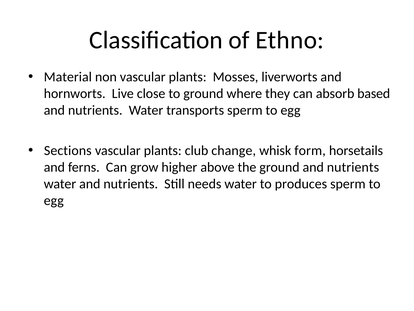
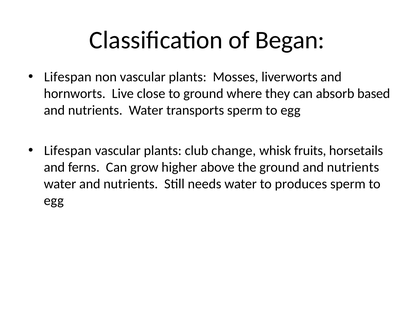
Ethno: Ethno -> Began
Material at (68, 77): Material -> Lifespan
Sections at (68, 150): Sections -> Lifespan
form: form -> fruits
